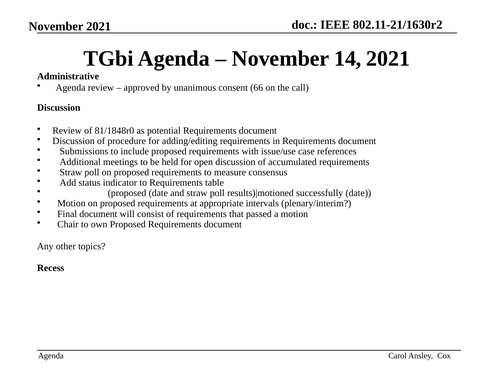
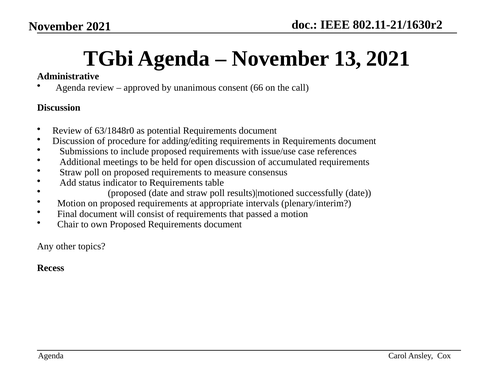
14: 14 -> 13
81/1848r0: 81/1848r0 -> 63/1848r0
